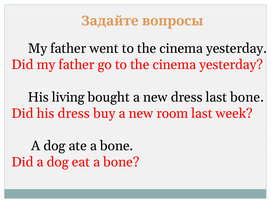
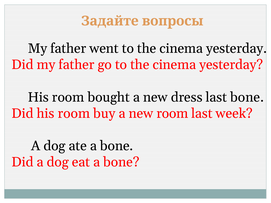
living at (68, 97): living -> room
Did his dress: dress -> room
